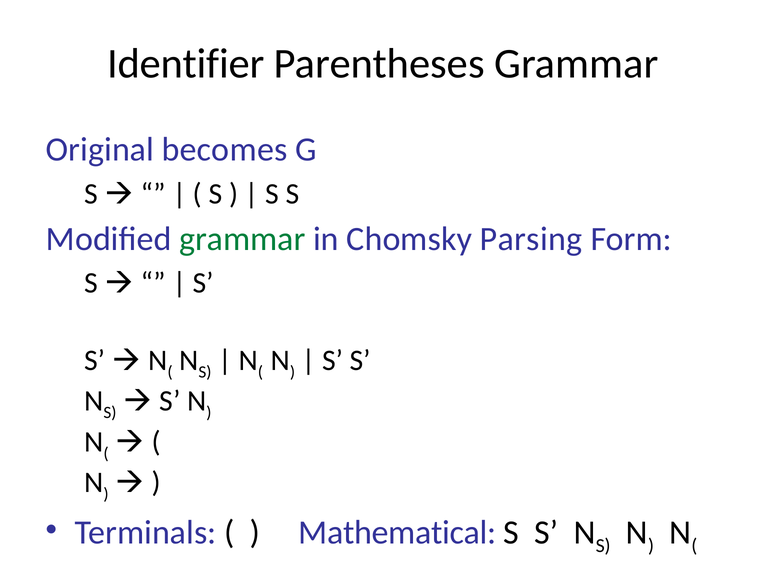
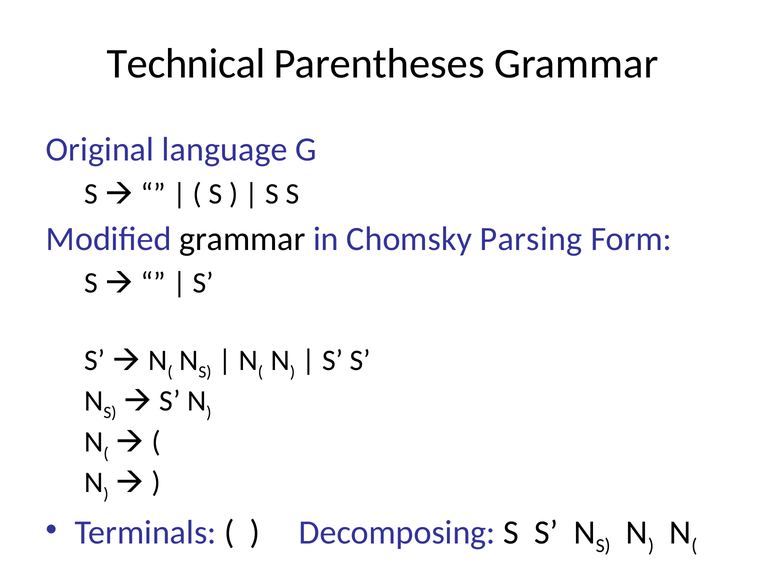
Identifier: Identifier -> Technical
becomes: becomes -> language
grammar at (242, 239) colour: green -> black
Mathematical: Mathematical -> Decomposing
